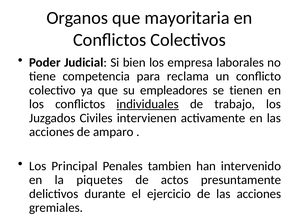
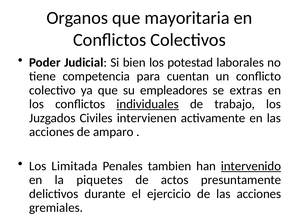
empresa: empresa -> potestad
reclama: reclama -> cuentan
tienen: tienen -> extras
Principal: Principal -> Limitada
intervenido underline: none -> present
